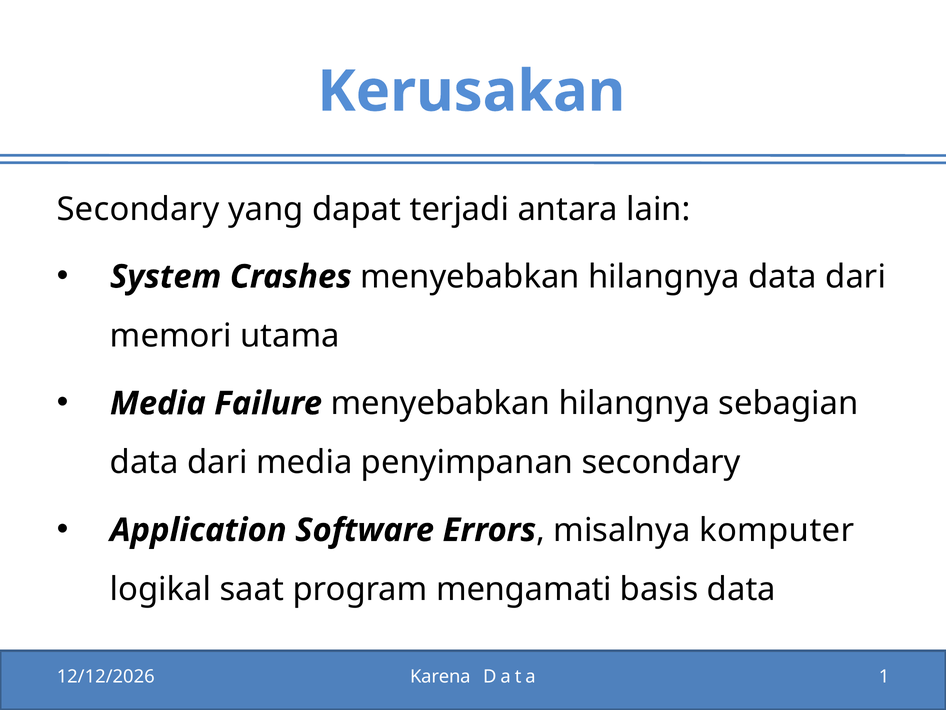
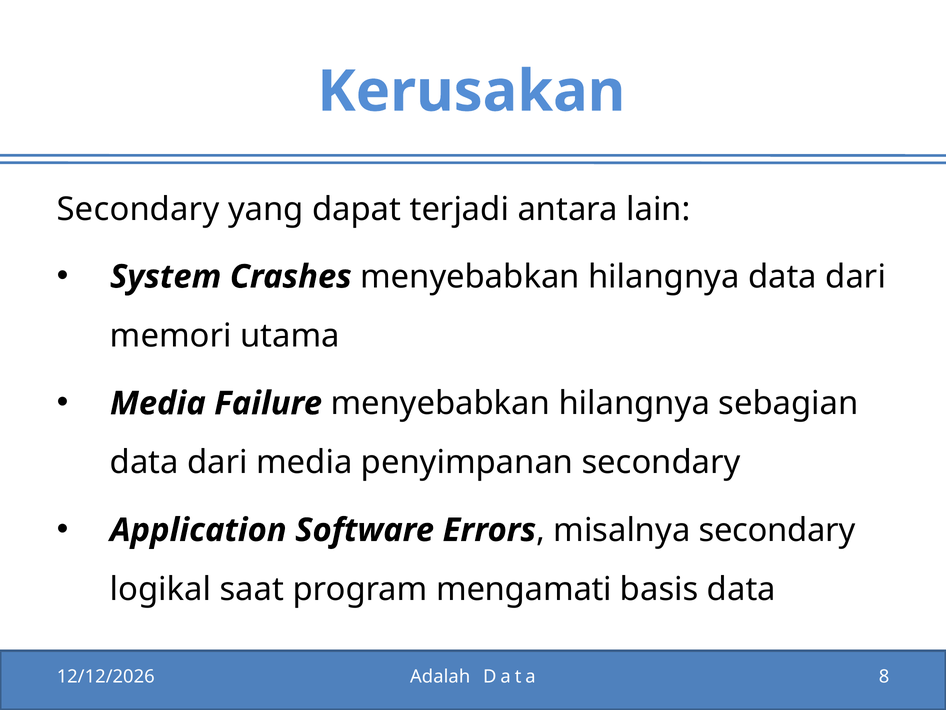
misalnya komputer: komputer -> secondary
Karena: Karena -> Adalah
1: 1 -> 8
